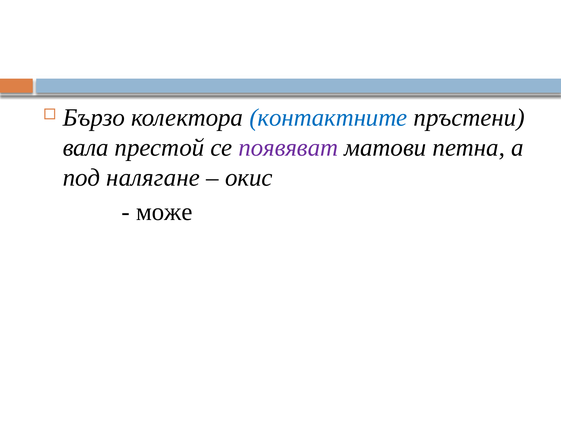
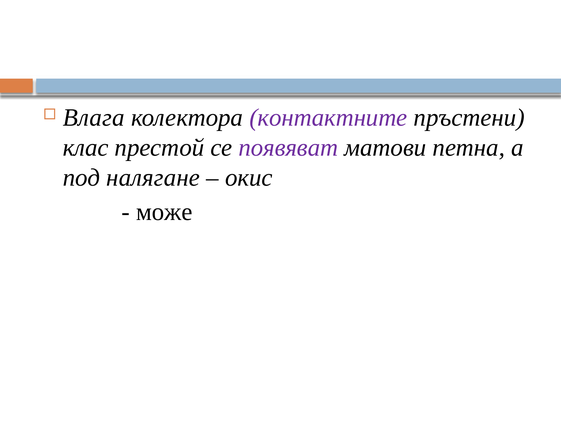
Бързо: Бързо -> Влага
контактните colour: blue -> purple
вала: вала -> клас
